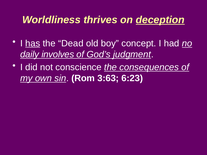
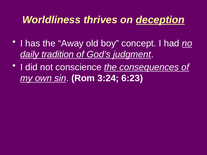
has underline: present -> none
Dead: Dead -> Away
involves: involves -> tradition
3:63: 3:63 -> 3:24
